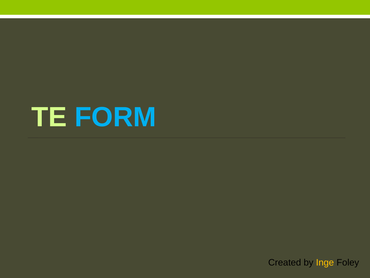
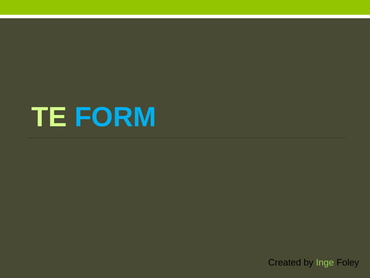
Inge colour: yellow -> light green
